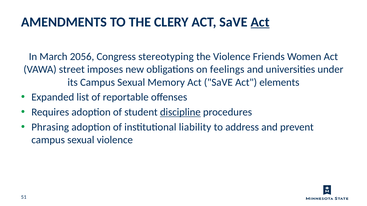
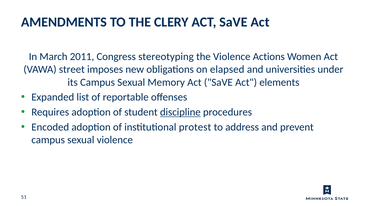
Act at (260, 22) underline: present -> none
2056: 2056 -> 2011
Friends: Friends -> Actions
feelings: feelings -> elapsed
Phrasing: Phrasing -> Encoded
liability: liability -> protest
